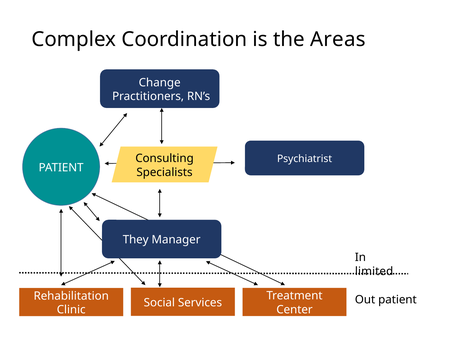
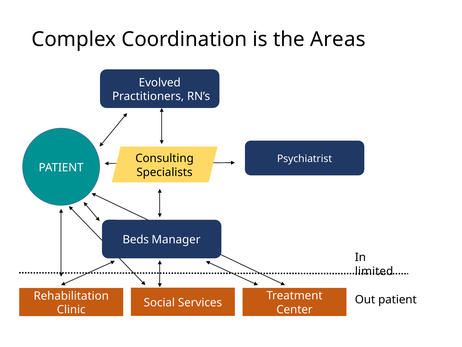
Change: Change -> Evolved
They: They -> Beds
